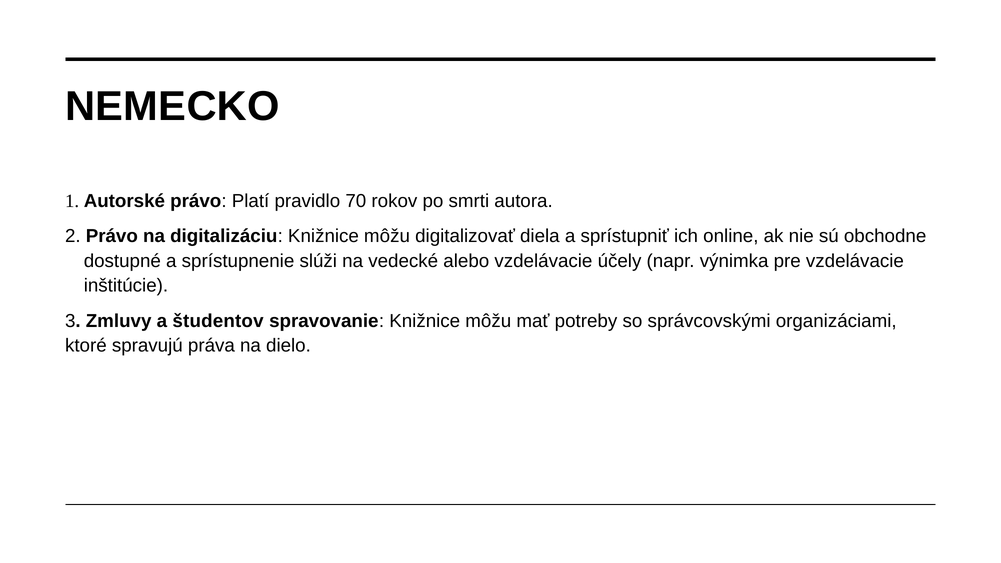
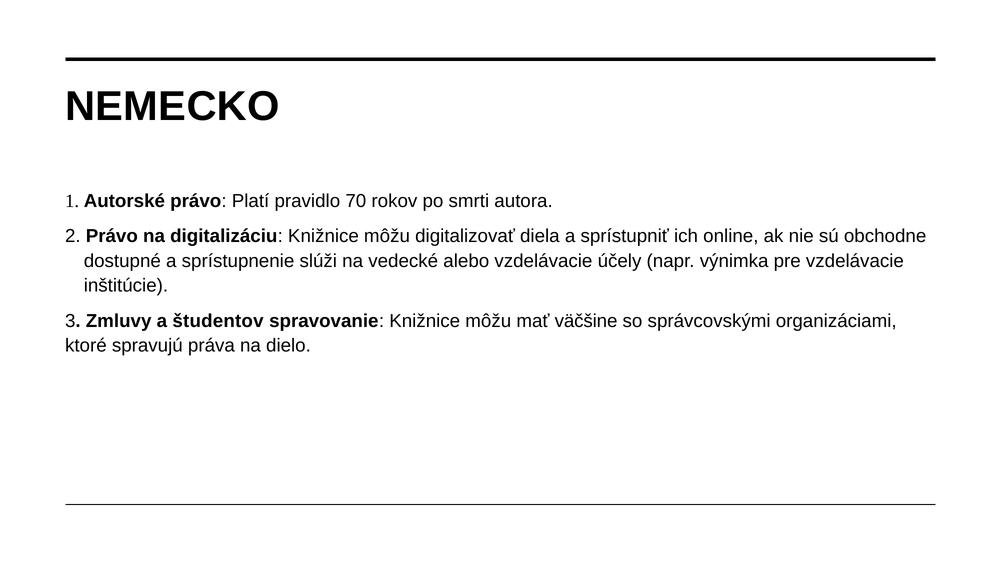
potreby: potreby -> väčšine
